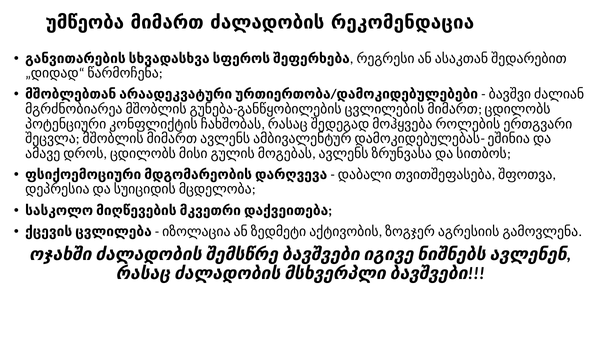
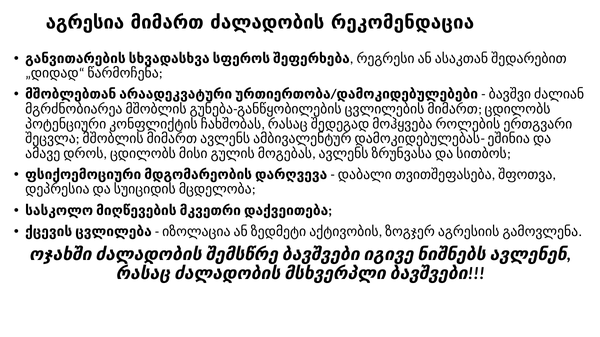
უმწეობა: უმწეობა -> აგრესია
